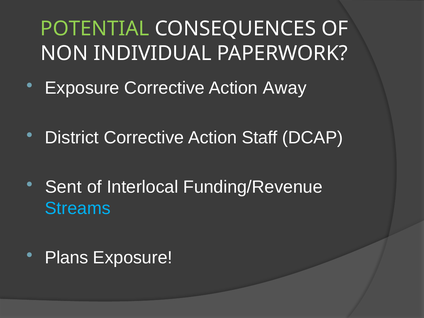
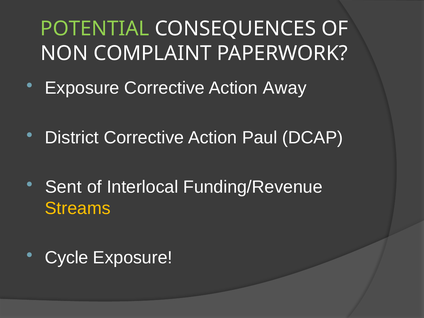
INDIVIDUAL: INDIVIDUAL -> COMPLAINT
Staff: Staff -> Paul
Streams colour: light blue -> yellow
Plans: Plans -> Cycle
